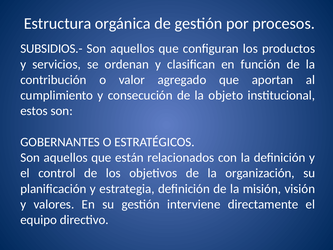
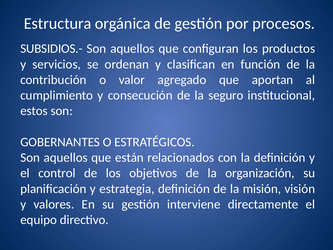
objeto: objeto -> seguro
